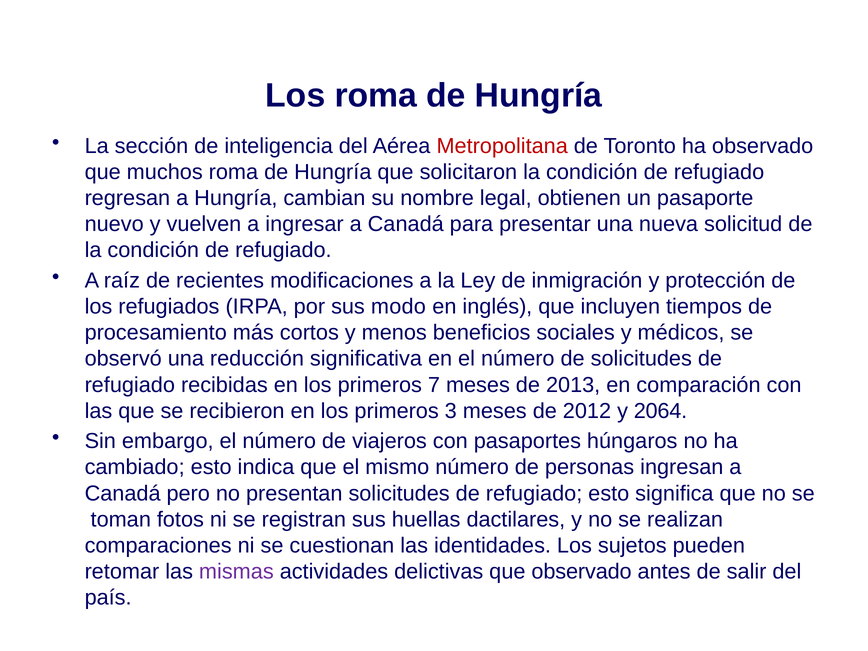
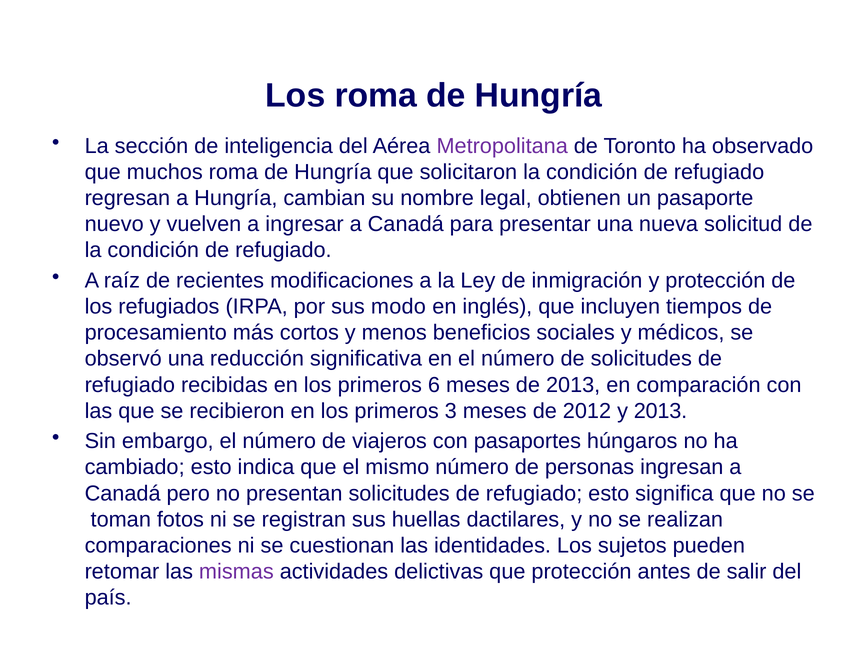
Metropolitana colour: red -> purple
7: 7 -> 6
y 2064: 2064 -> 2013
que observado: observado -> protección
